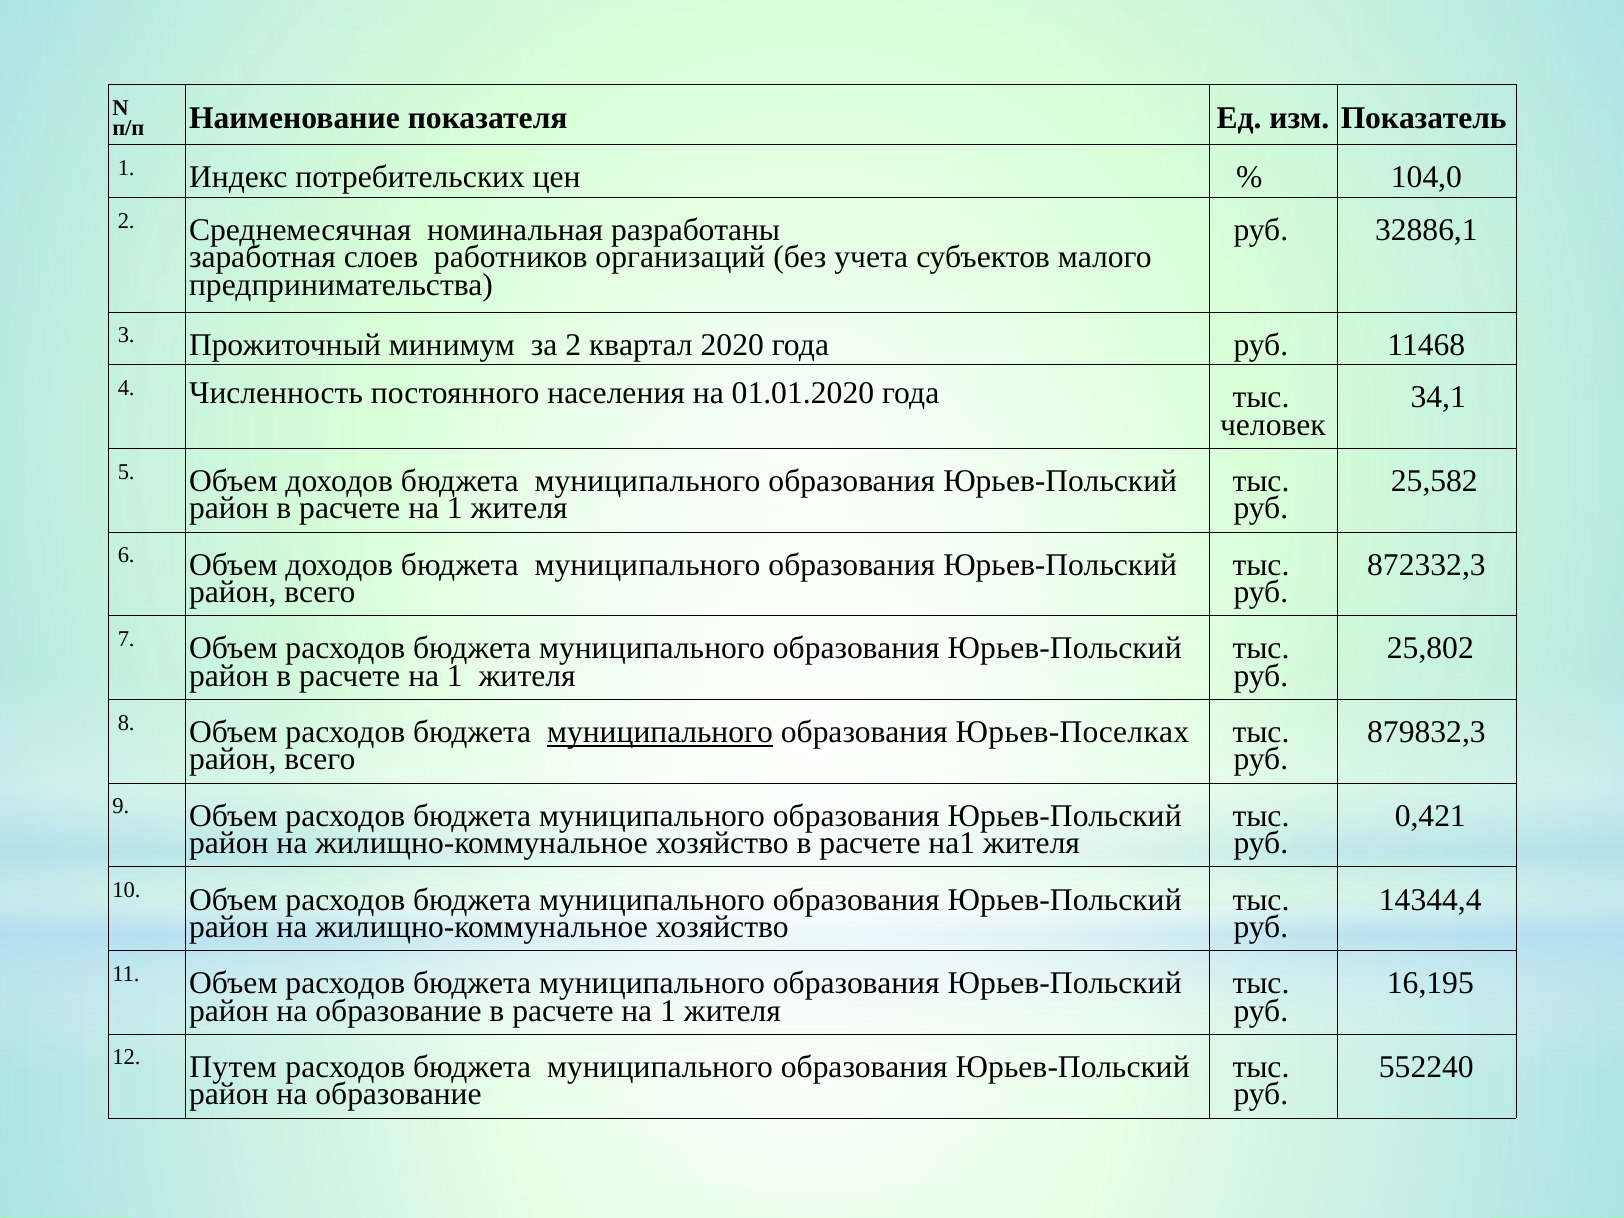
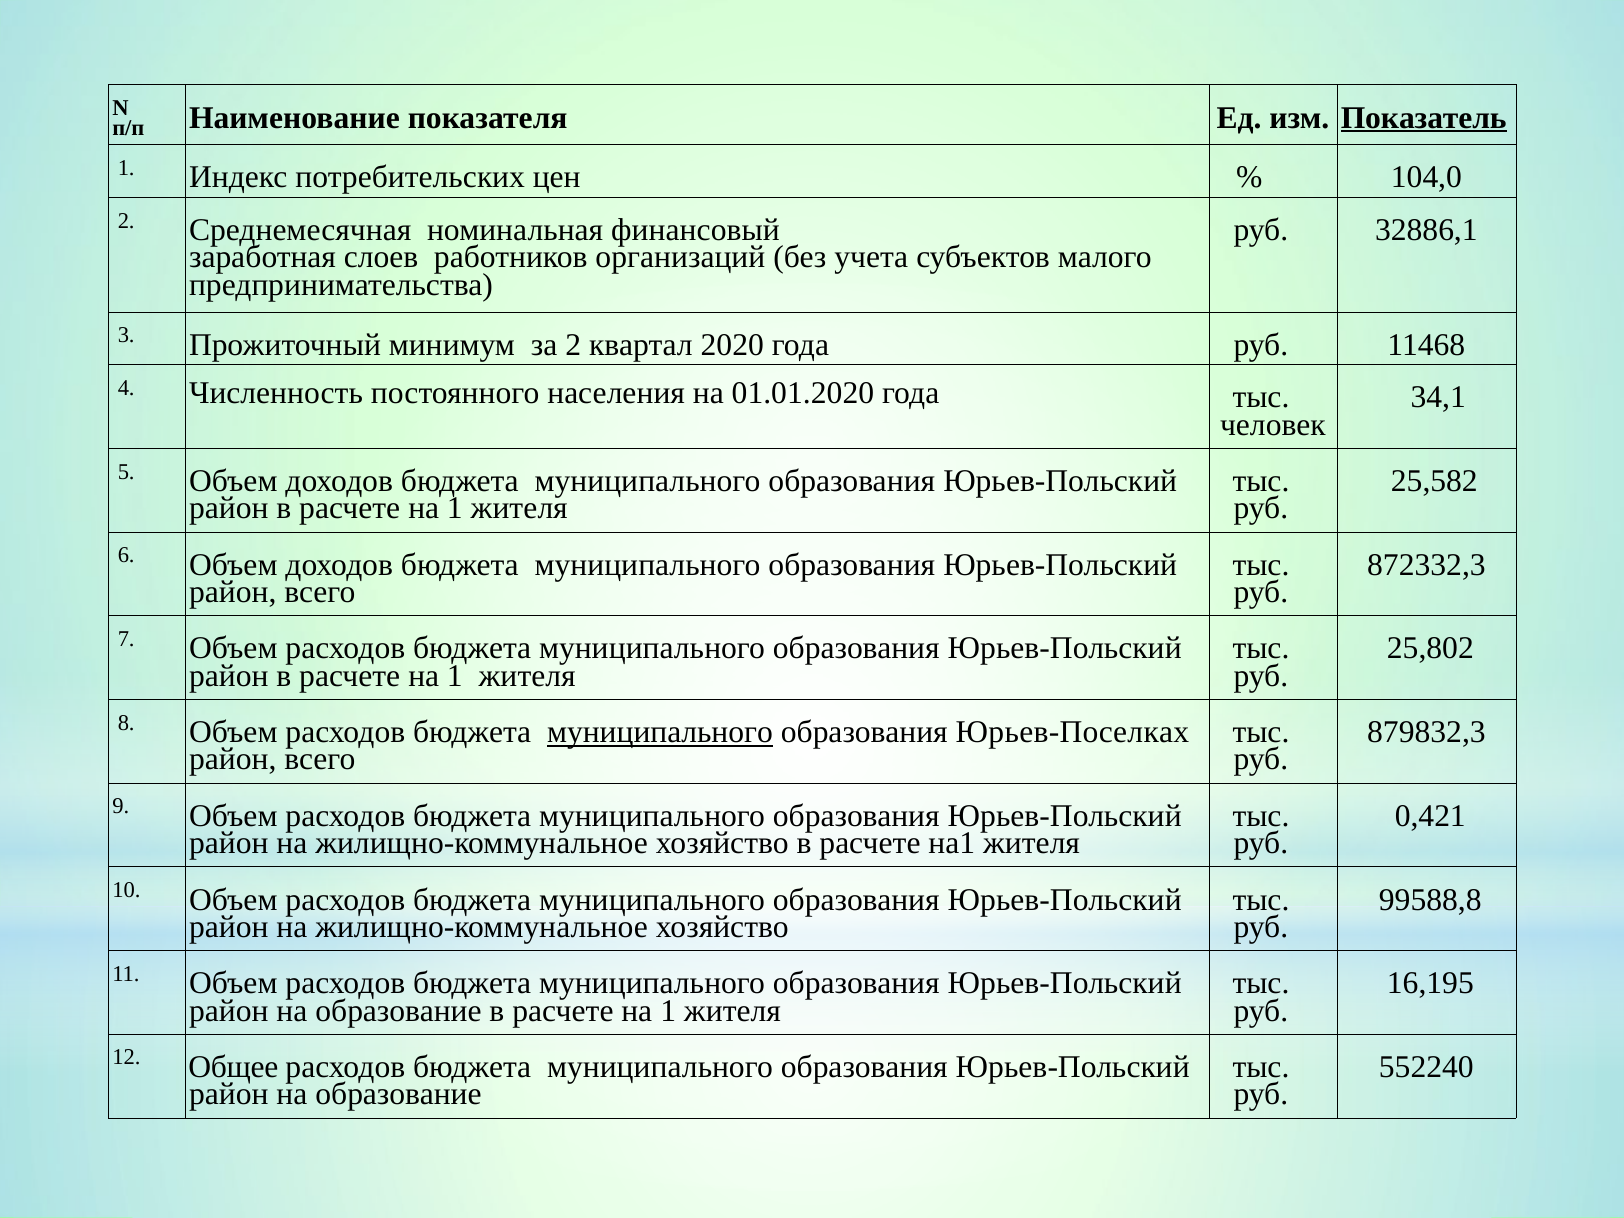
Показатель underline: none -> present
разработаны: разработаны -> финансовый
14344,4: 14344,4 -> 99588,8
Путем: Путем -> Общее
